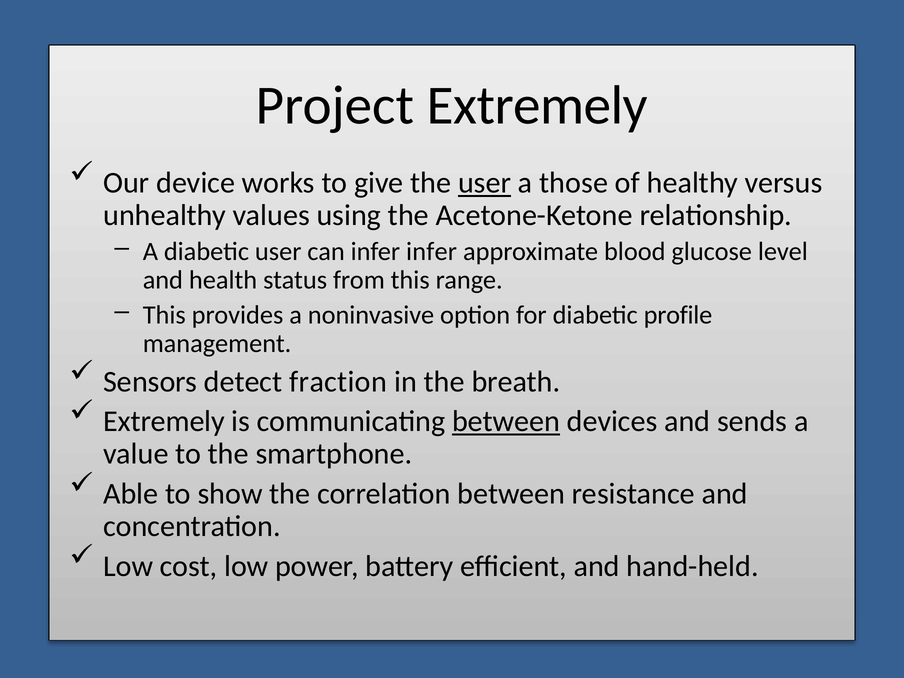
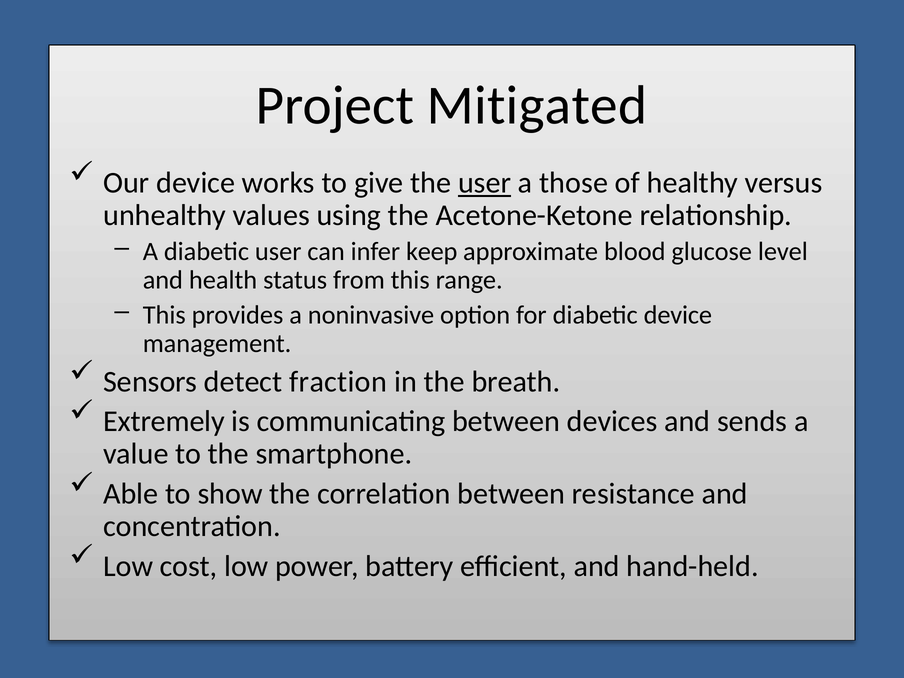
Project Extremely: Extremely -> Mitigated
infer infer: infer -> keep
diabetic profile: profile -> device
between at (506, 422) underline: present -> none
